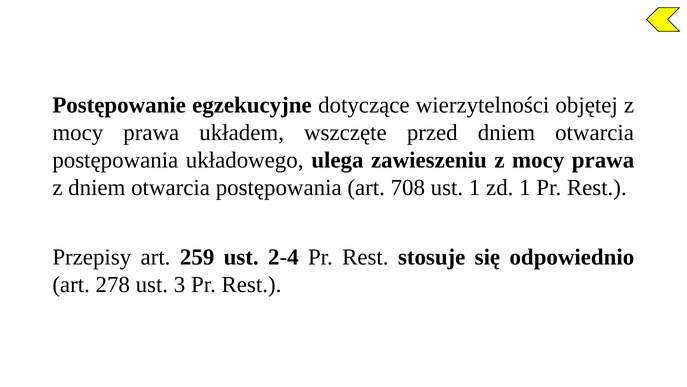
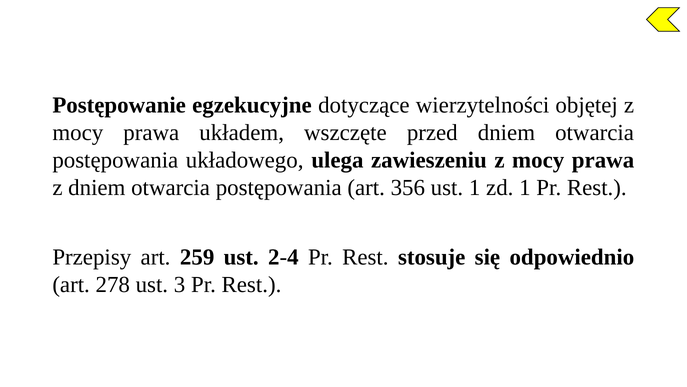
708: 708 -> 356
